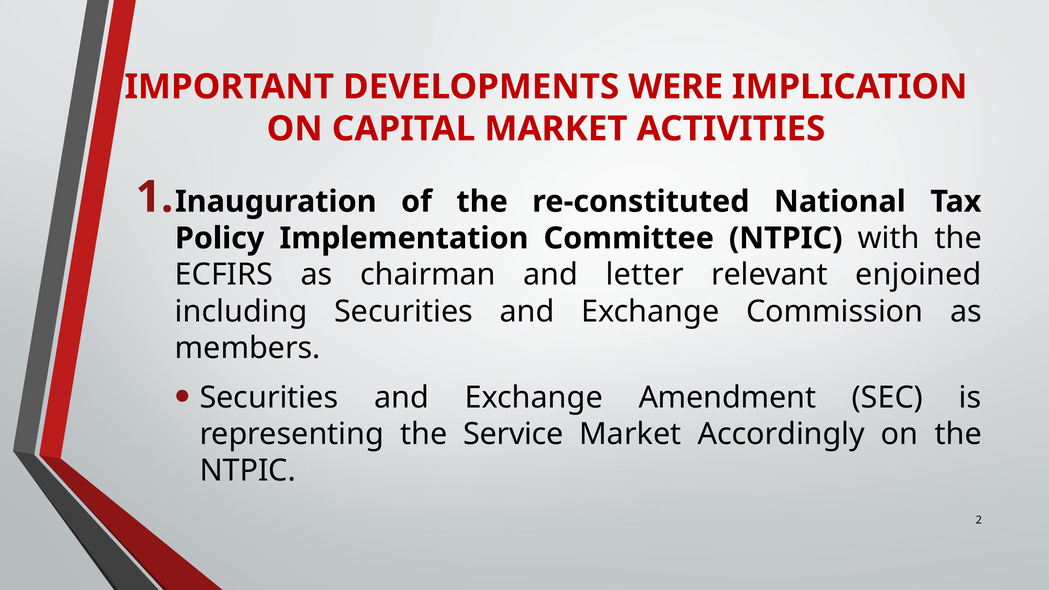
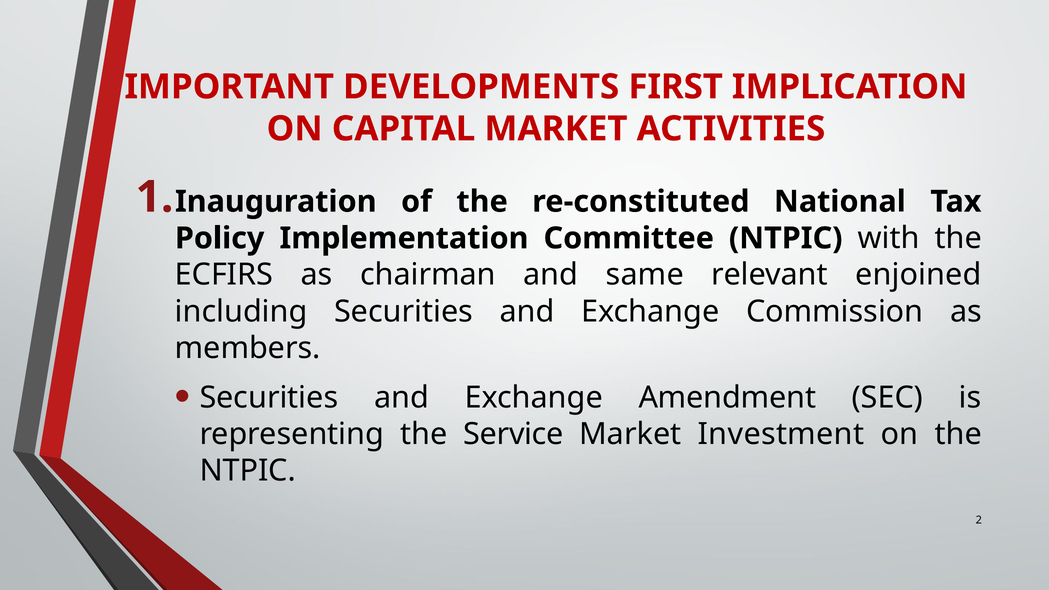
WERE: WERE -> FIRST
letter: letter -> same
Accordingly: Accordingly -> Investment
